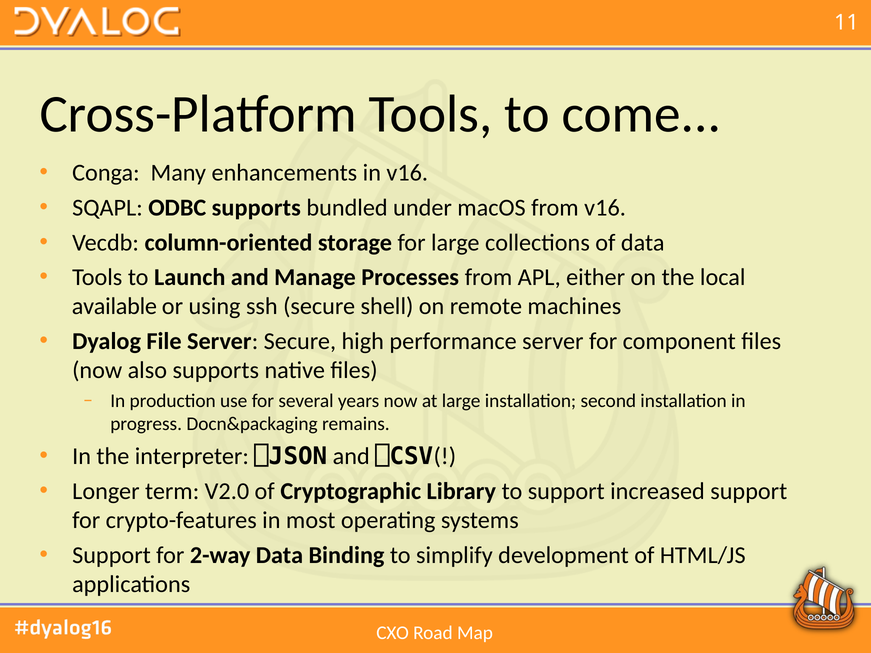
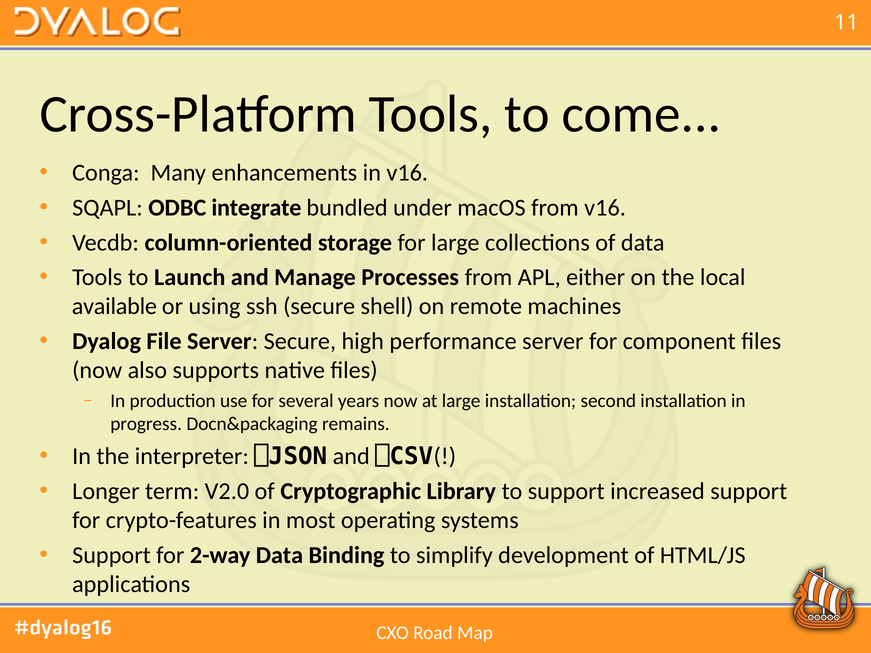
ODBC supports: supports -> integrate
